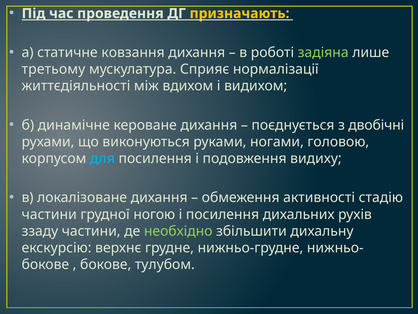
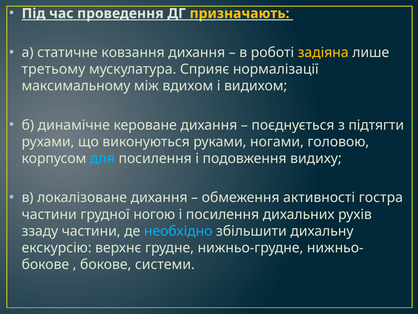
задіяна colour: light green -> yellow
життєдіяльності: життєдіяльності -> максимальному
двобічні: двобічні -> підтягти
стадію: стадію -> гостра
необхідно colour: light green -> light blue
тулубом: тулубом -> системи
